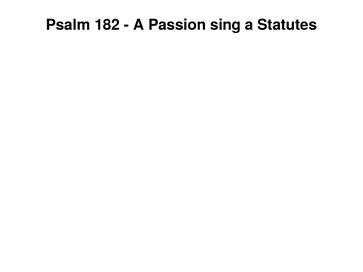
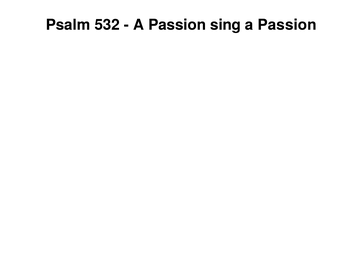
182: 182 -> 532
Statutes at (287, 25): Statutes -> Passion
